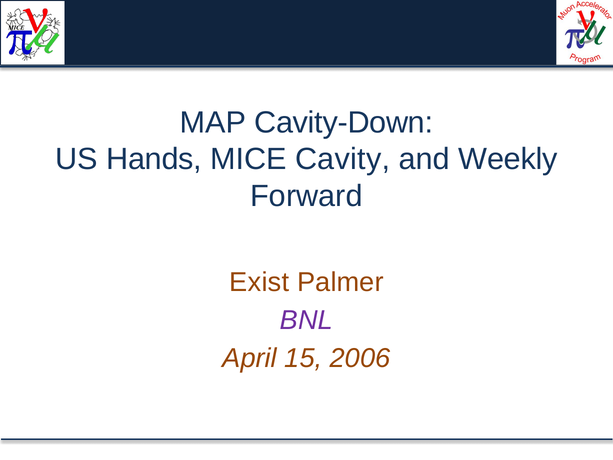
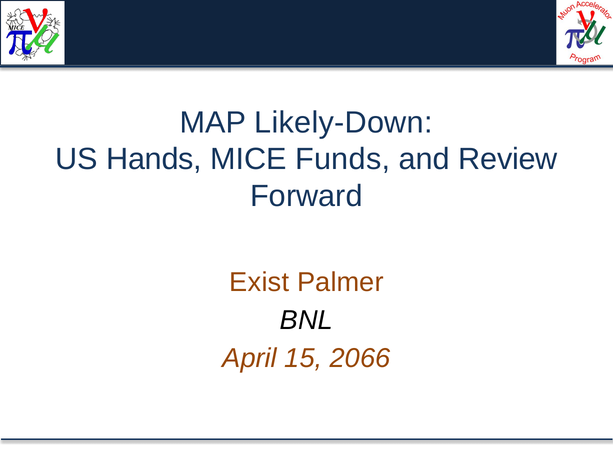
Cavity-Down: Cavity-Down -> Likely-Down
Cavity: Cavity -> Funds
Weekly: Weekly -> Review
BNL colour: purple -> black
2006: 2006 -> 2066
